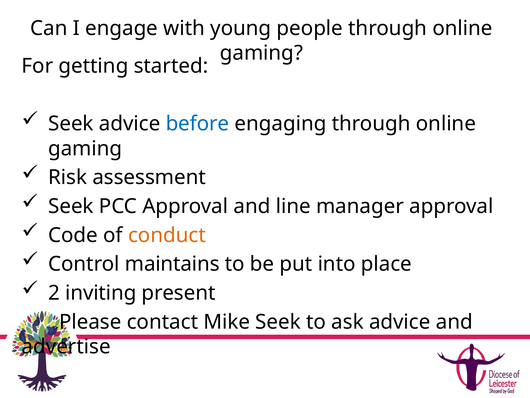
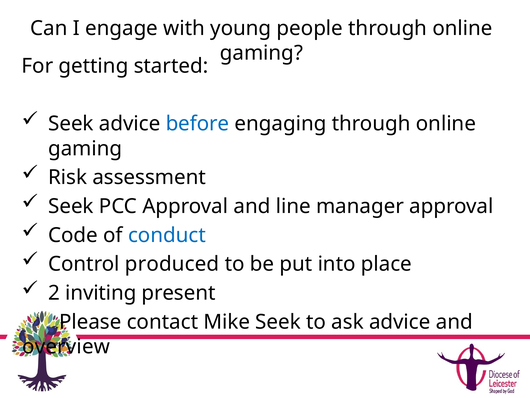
conduct colour: orange -> blue
maintains: maintains -> produced
advertise: advertise -> overview
